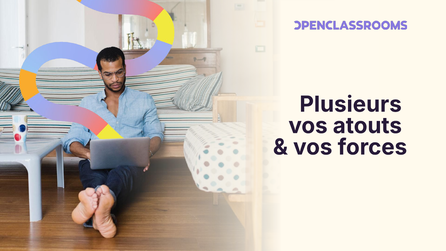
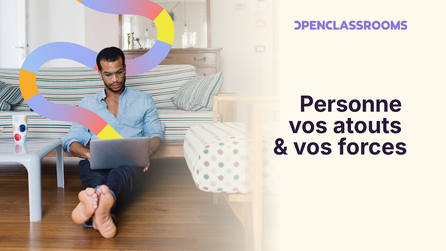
Plusieurs: Plusieurs -> Personne
